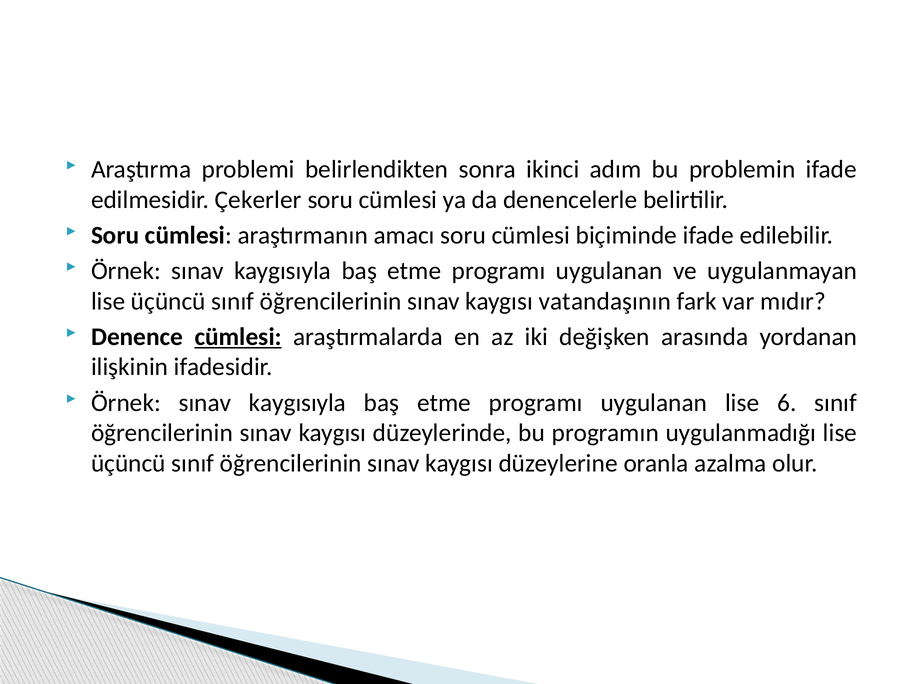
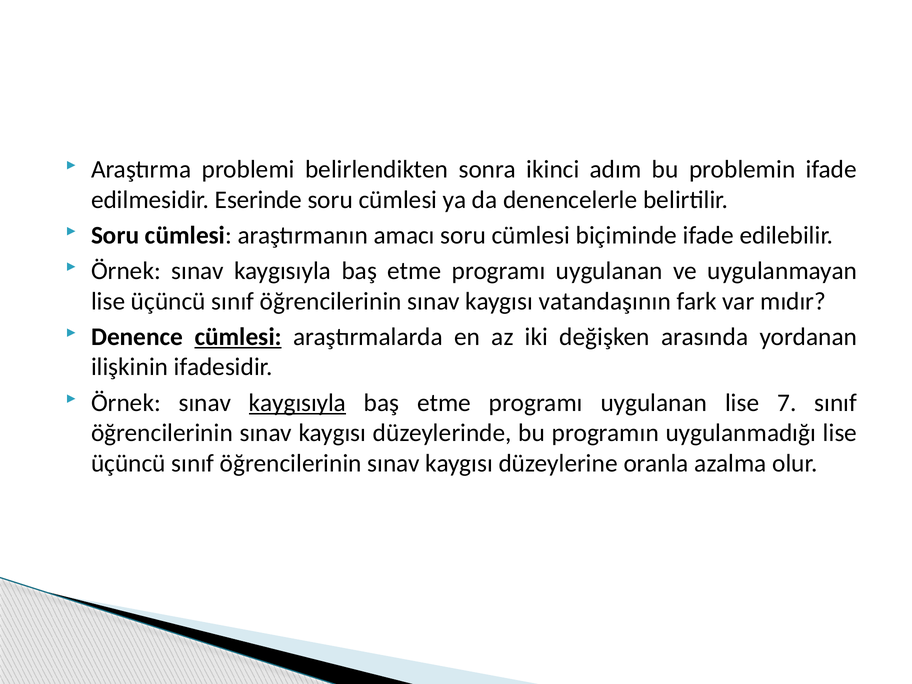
Çekerler: Çekerler -> Eserinde
kaygısıyla at (297, 403) underline: none -> present
6: 6 -> 7
